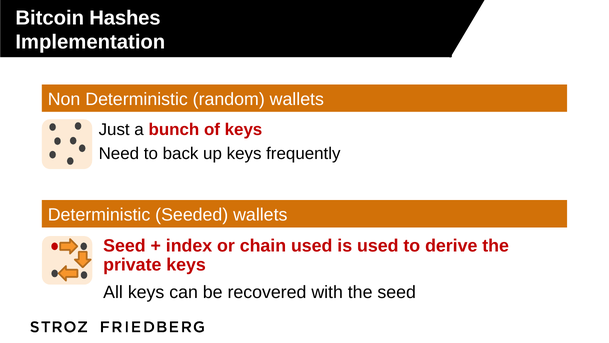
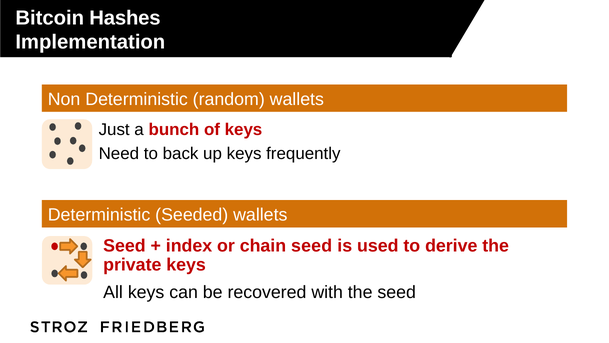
chain used: used -> seed
